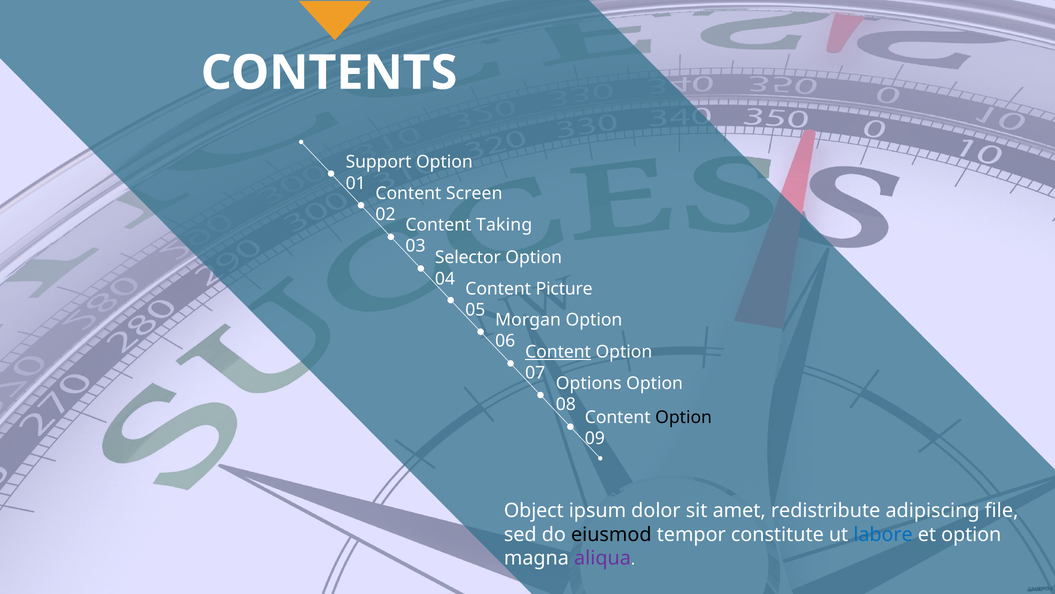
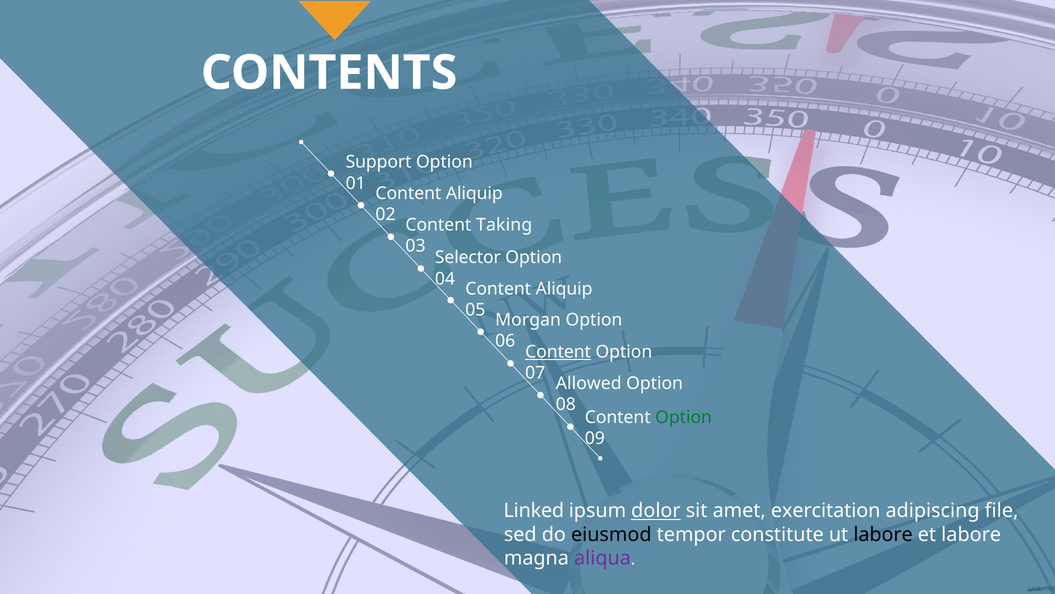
Screen at (474, 193): Screen -> Aliquip
Picture at (564, 288): Picture -> Aliquip
Options: Options -> Allowed
Option at (684, 417) colour: black -> green
Object: Object -> Linked
dolor underline: none -> present
redistribute: redistribute -> exercitation
labore at (883, 534) colour: blue -> black
et option: option -> labore
